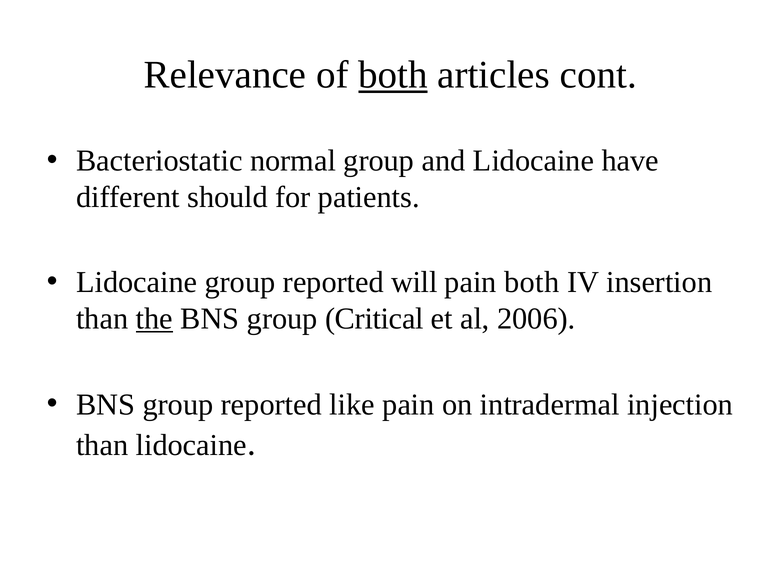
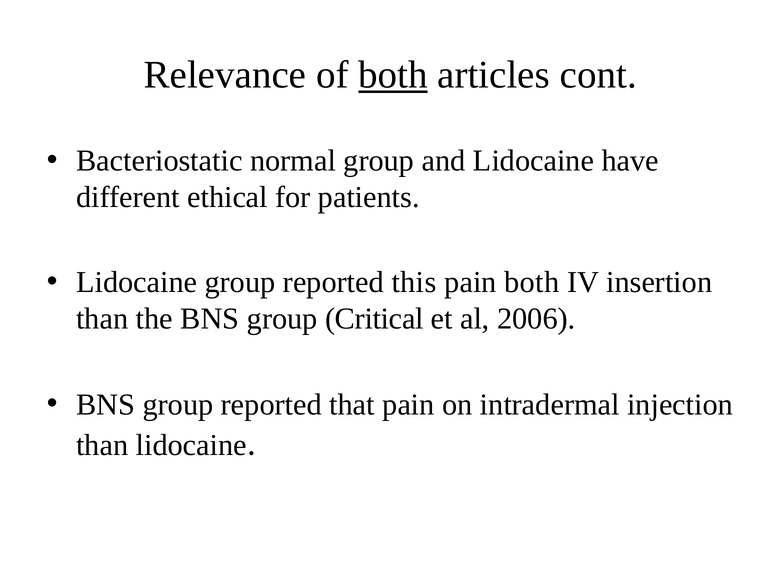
should: should -> ethical
will: will -> this
the underline: present -> none
like: like -> that
